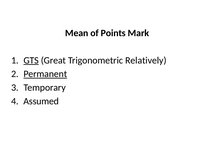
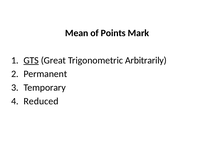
Relatively: Relatively -> Arbitrarily
Permanent underline: present -> none
Assumed: Assumed -> Reduced
